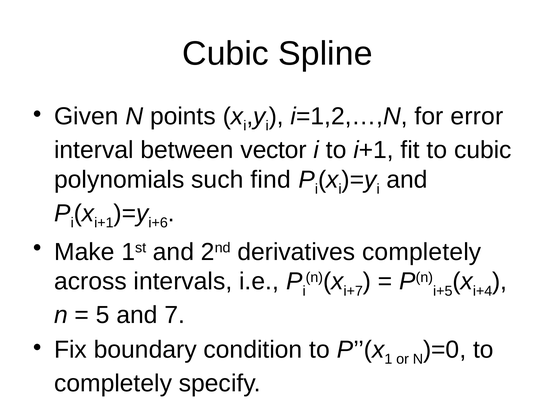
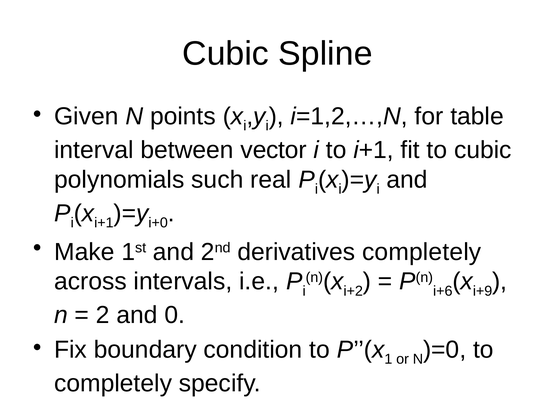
error: error -> table
find: find -> real
i+6: i+6 -> i+0
i+7: i+7 -> i+2
i+5: i+5 -> i+6
i+4: i+4 -> i+9
5: 5 -> 2
7: 7 -> 0
